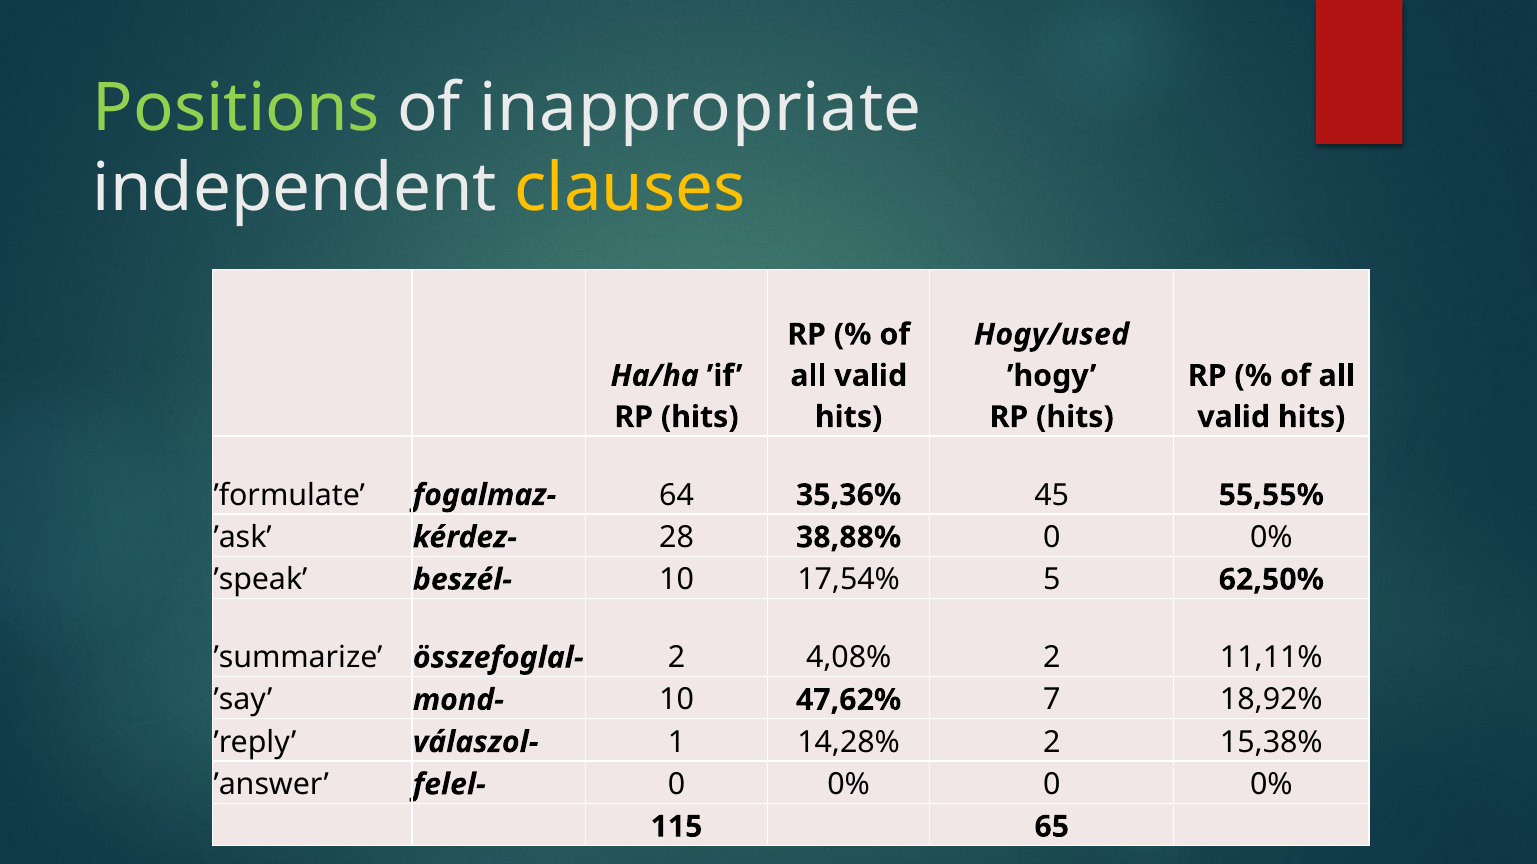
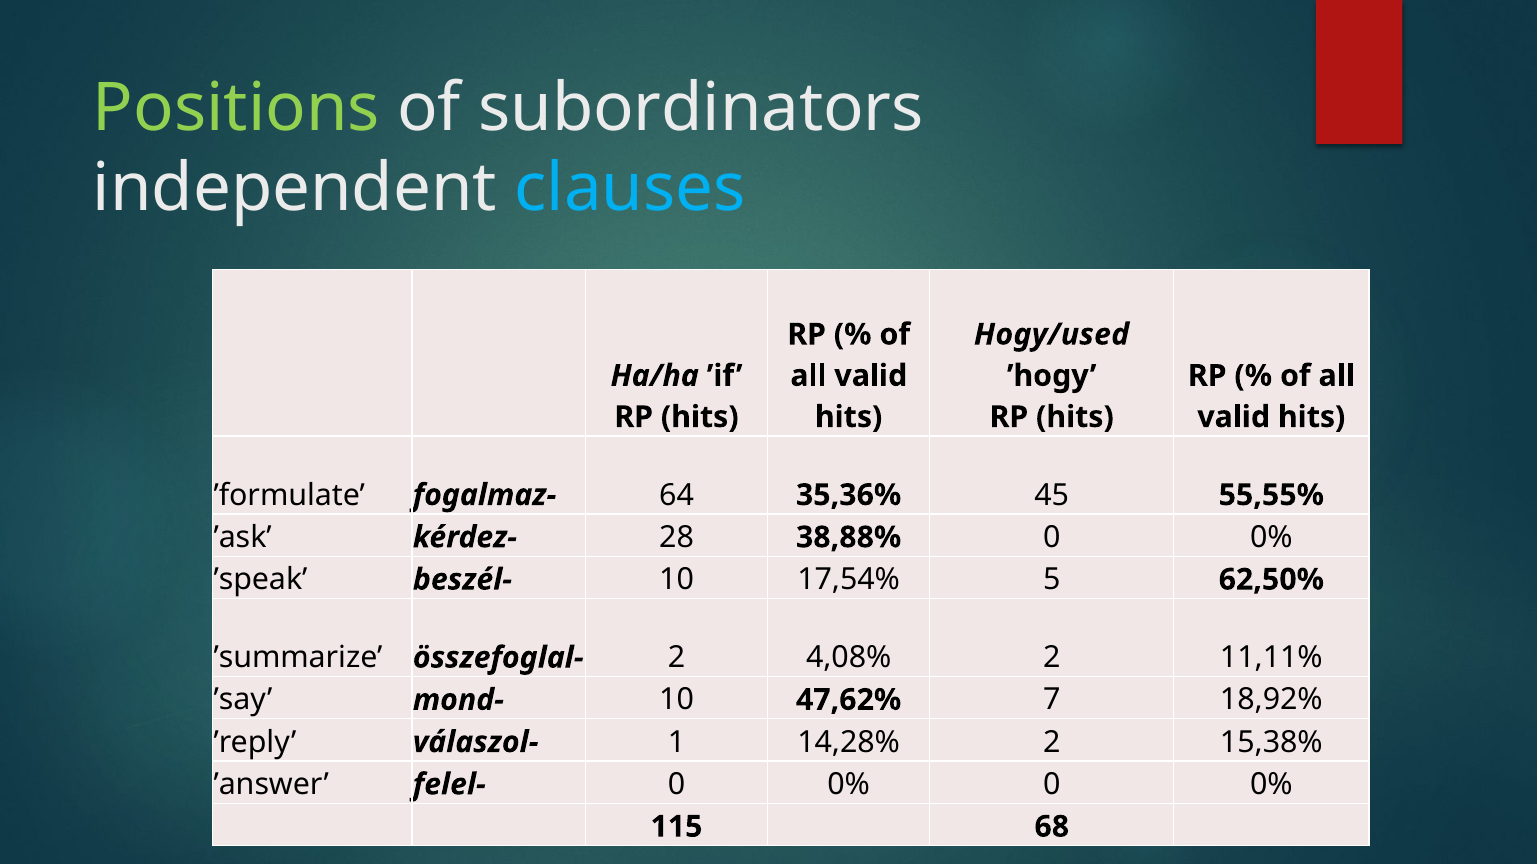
inappropriate: inappropriate -> subordinators
clauses colour: yellow -> light blue
65: 65 -> 68
